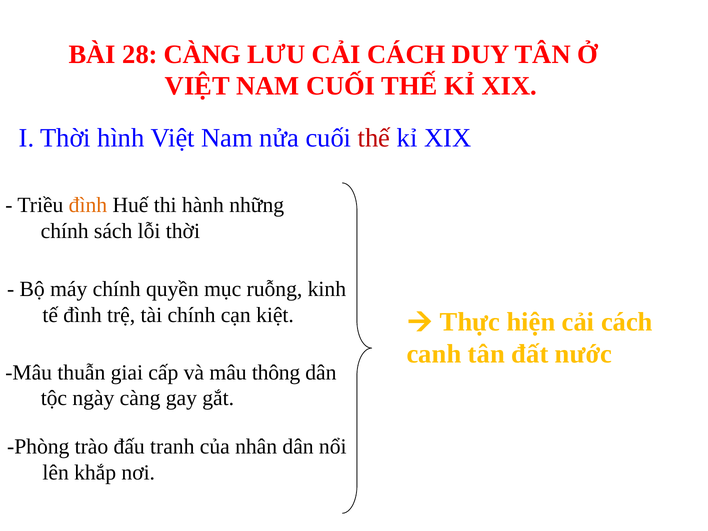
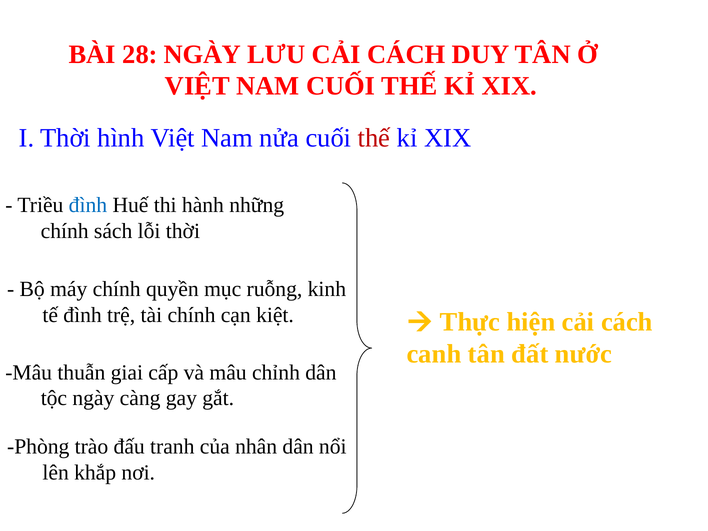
28 CÀNG: CÀNG -> NGÀY
đình at (88, 205) colour: orange -> blue
thông: thông -> chỉnh
